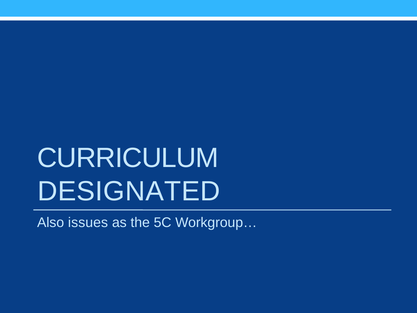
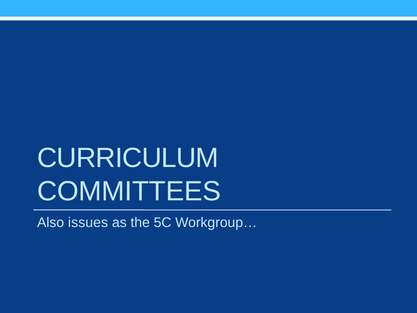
DESIGNATED: DESIGNATED -> COMMITTEES
